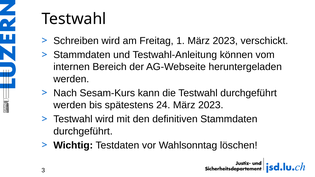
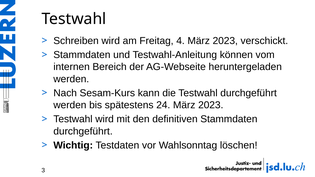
1: 1 -> 4
